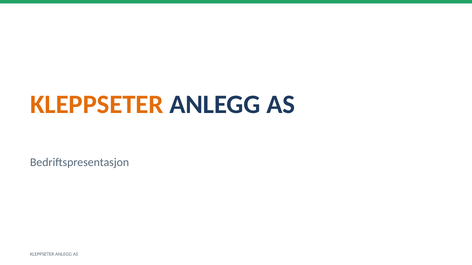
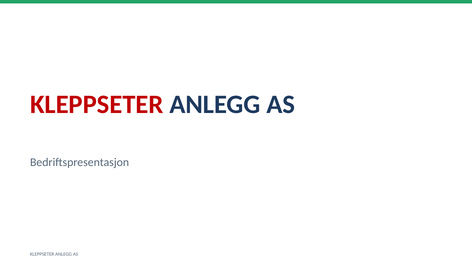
KLEPPSETER at (97, 105) colour: orange -> red
